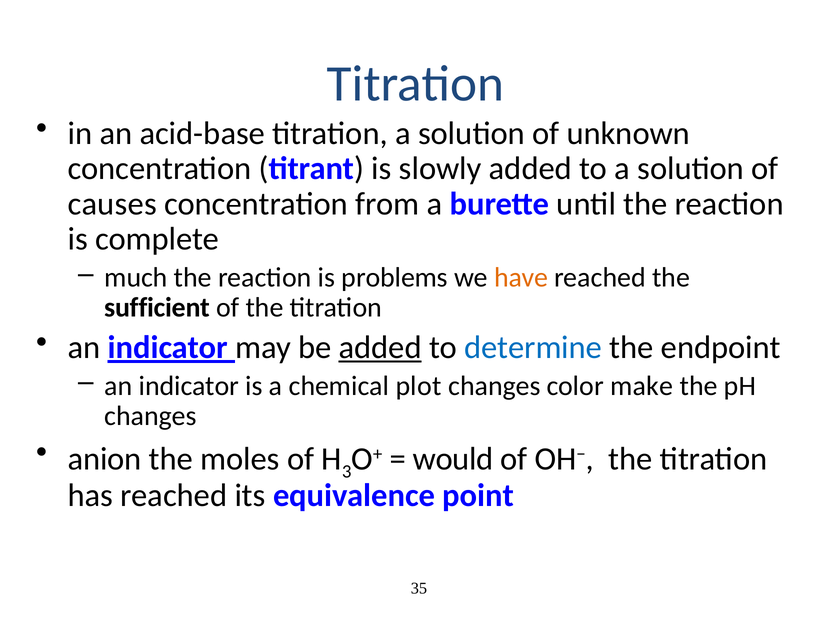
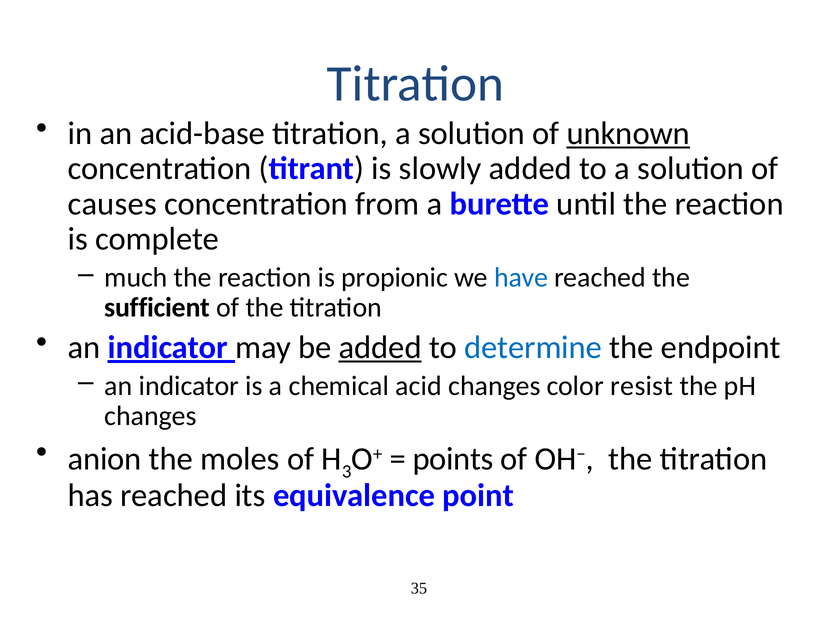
unknown underline: none -> present
problems: problems -> propionic
have colour: orange -> blue
plot: plot -> acid
make: make -> resist
would: would -> points
